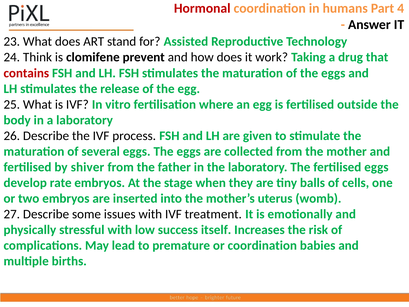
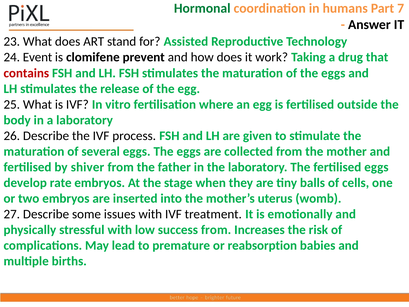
Hormonal colour: red -> green
4: 4 -> 7
Think: Think -> Event
success itself: itself -> from
or coordination: coordination -> reabsorption
